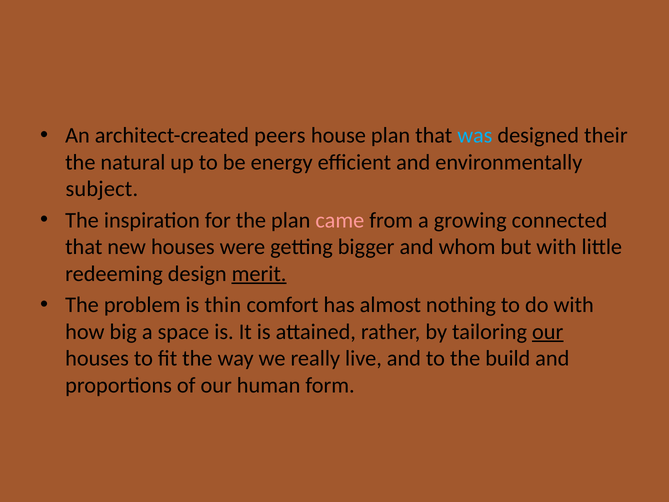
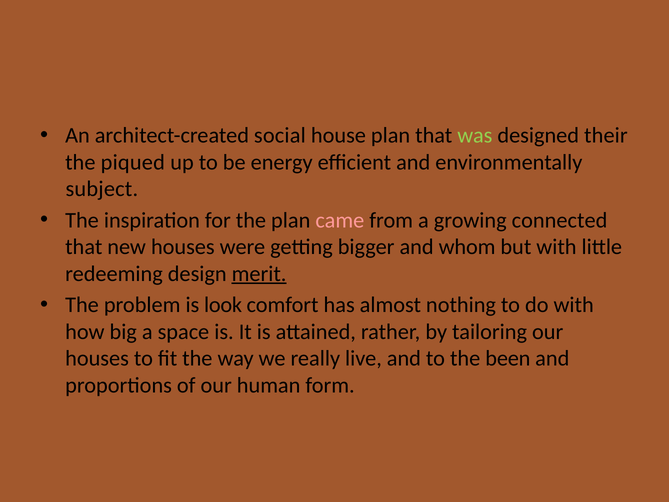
peers: peers -> social
was colour: light blue -> light green
natural: natural -> piqued
thin: thin -> look
our at (548, 332) underline: present -> none
build: build -> been
